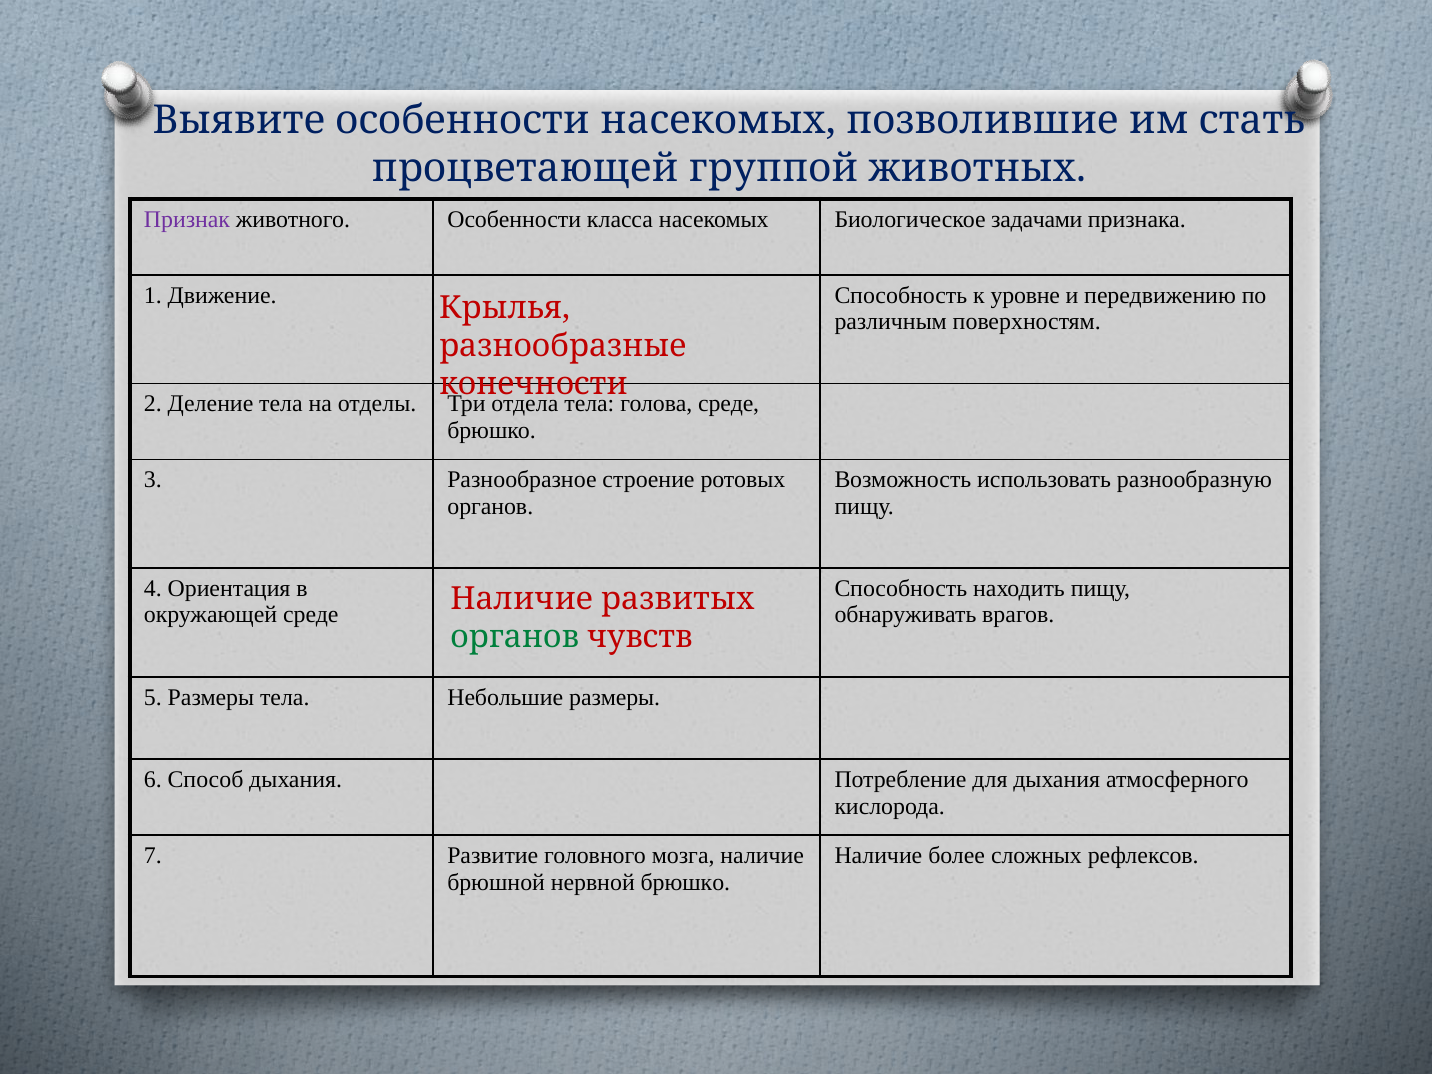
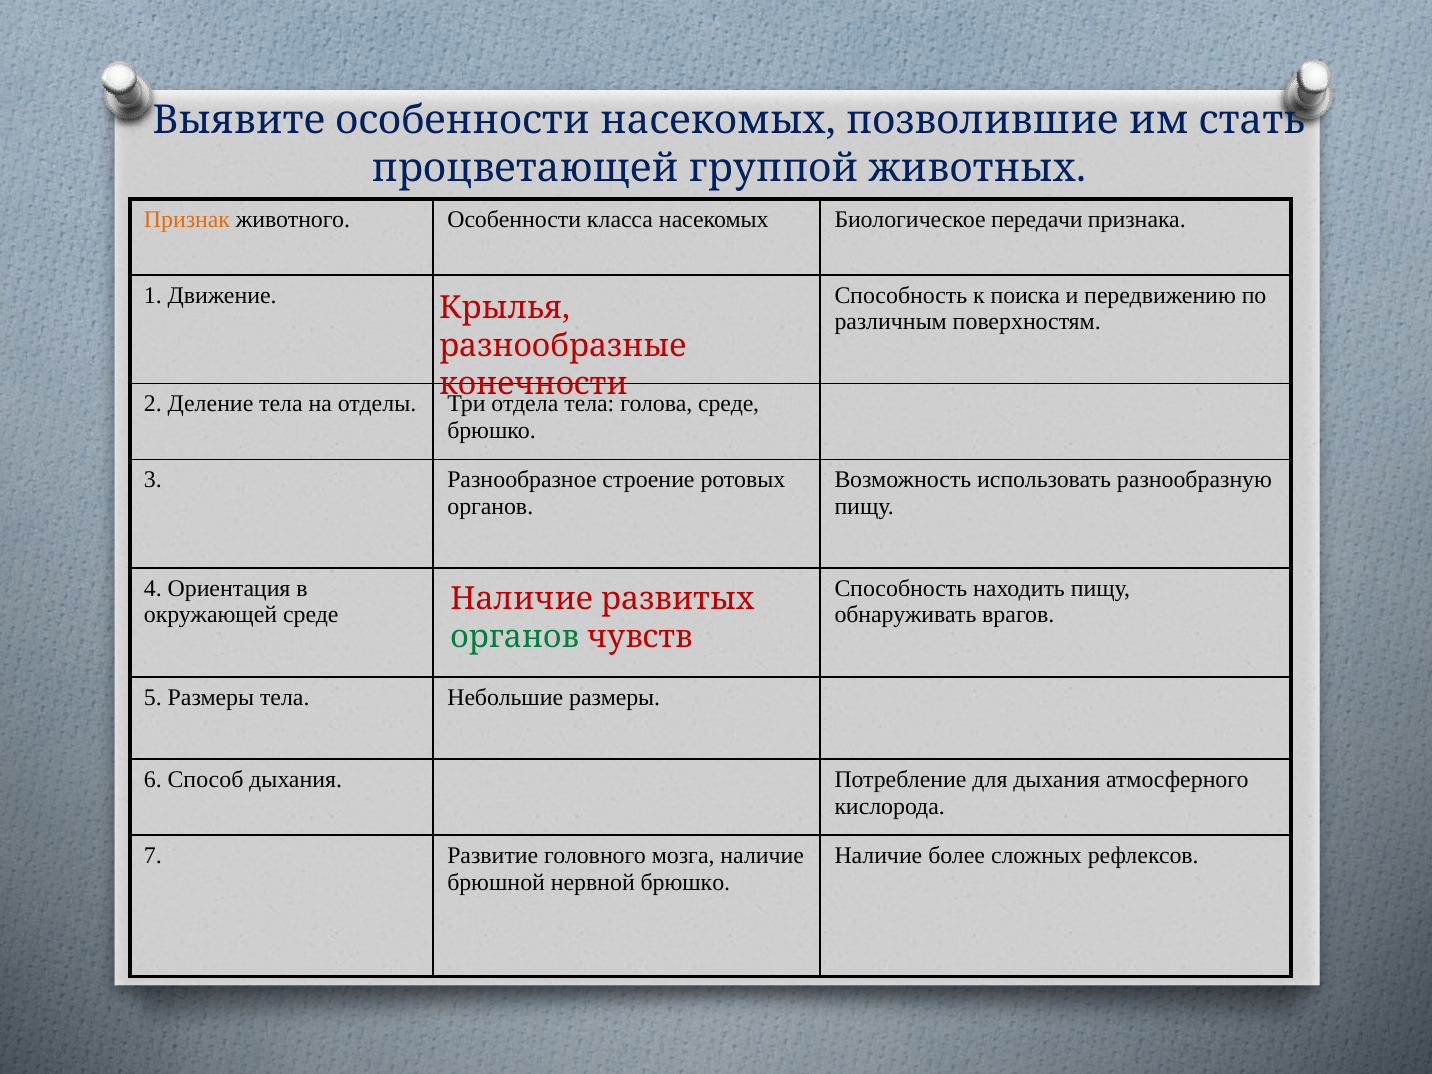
Признак colour: purple -> orange
задачами: задачами -> передачи
уровне: уровне -> поиска
